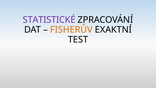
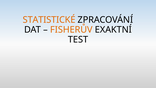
STATISTICKÉ colour: purple -> orange
